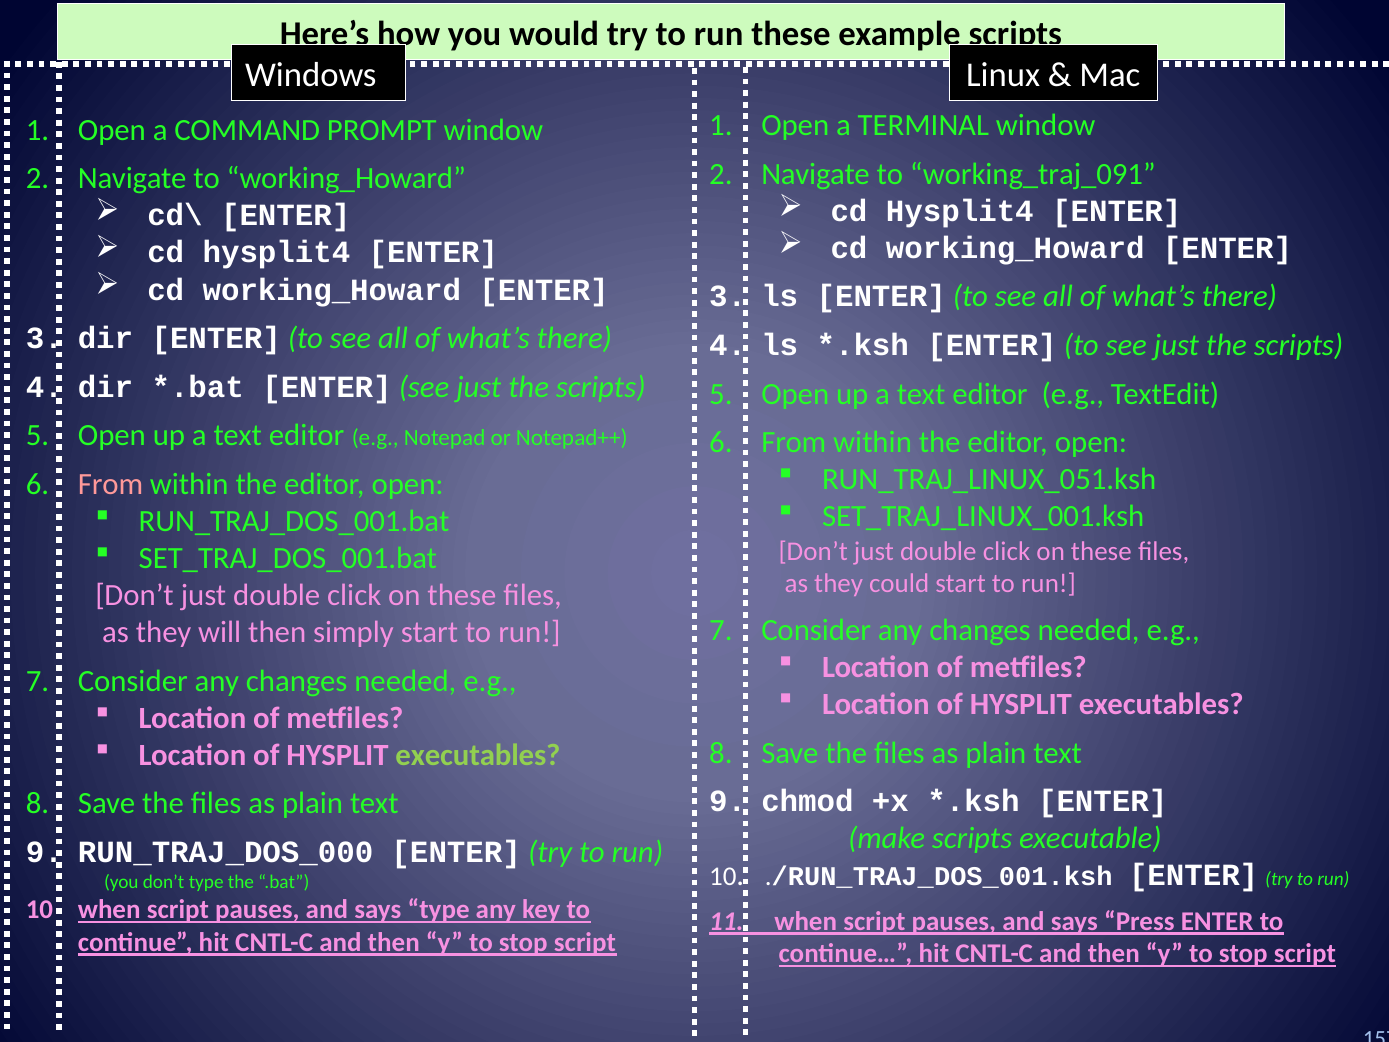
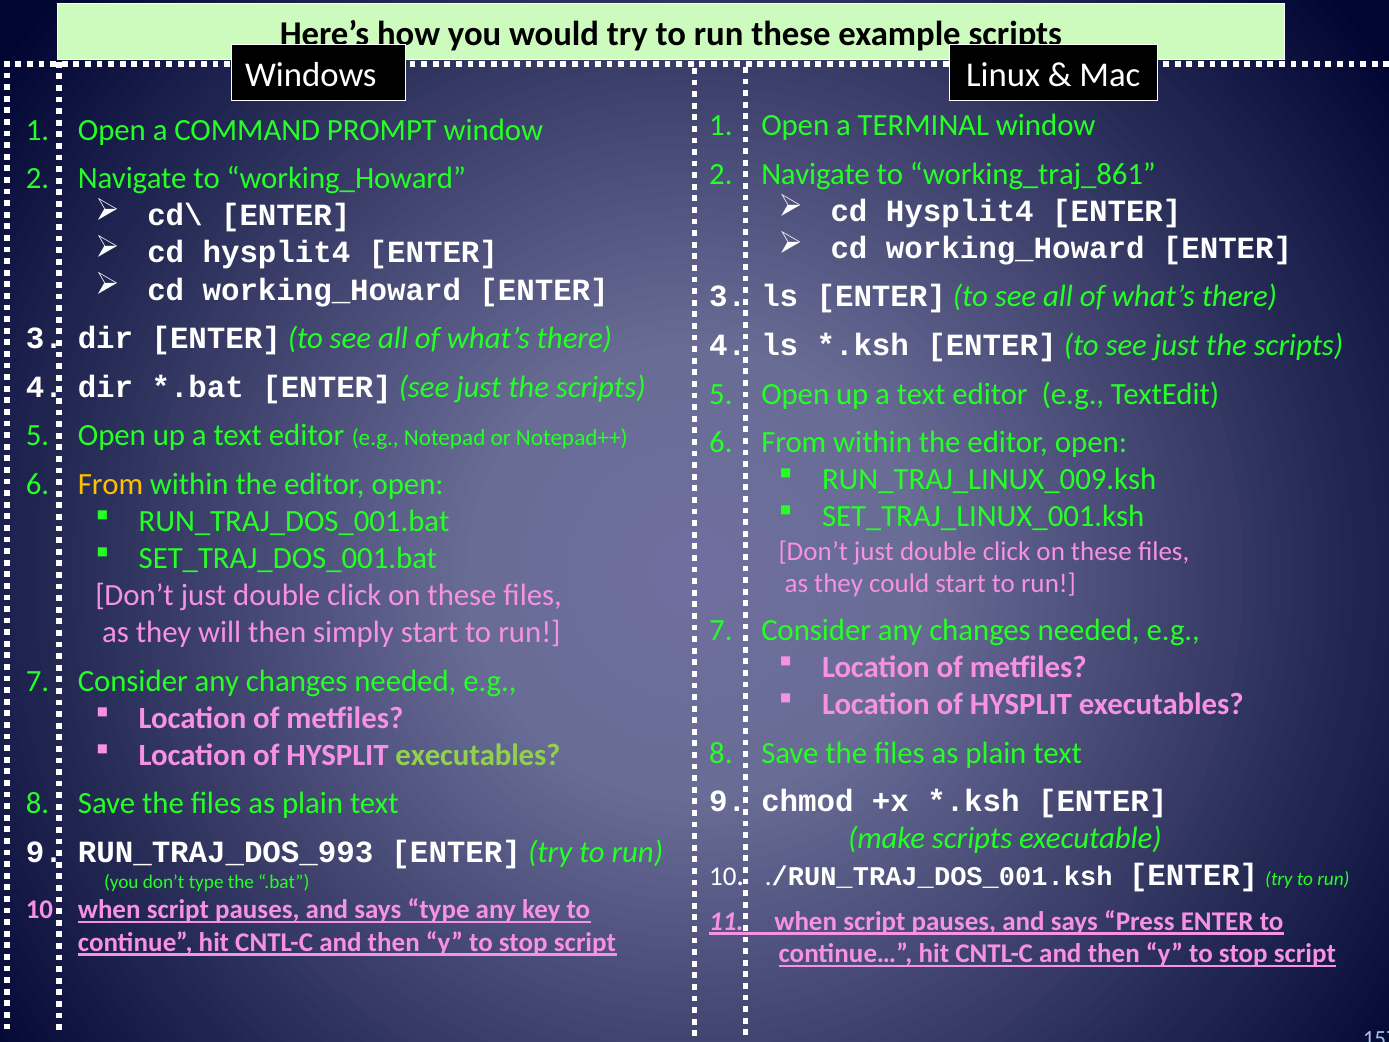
working_traj_091: working_traj_091 -> working_traj_861
RUN_TRAJ_LINUX_051.ksh: RUN_TRAJ_LINUX_051.ksh -> RUN_TRAJ_LINUX_009.ksh
From at (111, 484) colour: pink -> yellow
RUN_TRAJ_DOS_000: RUN_TRAJ_DOS_000 -> RUN_TRAJ_DOS_993
